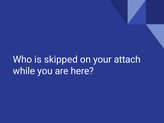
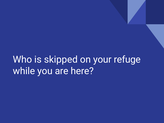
attach: attach -> refuge
